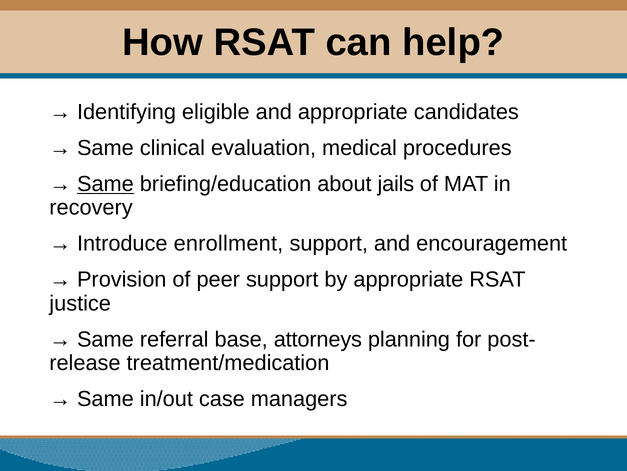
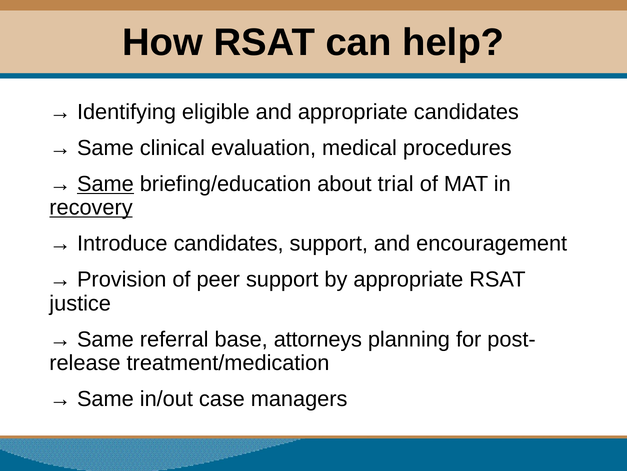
jails: jails -> trial
recovery underline: none -> present
Introduce enrollment: enrollment -> candidates
